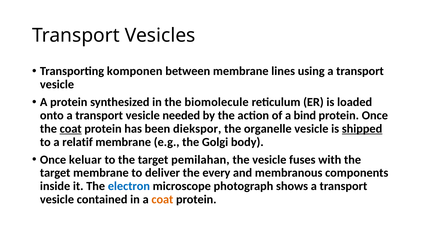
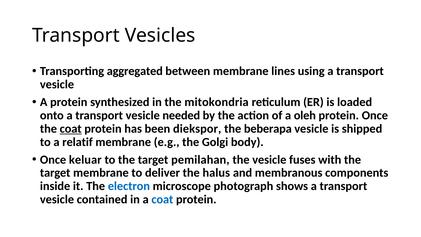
komponen: komponen -> aggregated
biomolecule: biomolecule -> mitokondria
bind: bind -> oleh
organelle: organelle -> beberapa
shipped underline: present -> none
every: every -> halus
coat at (162, 199) colour: orange -> blue
